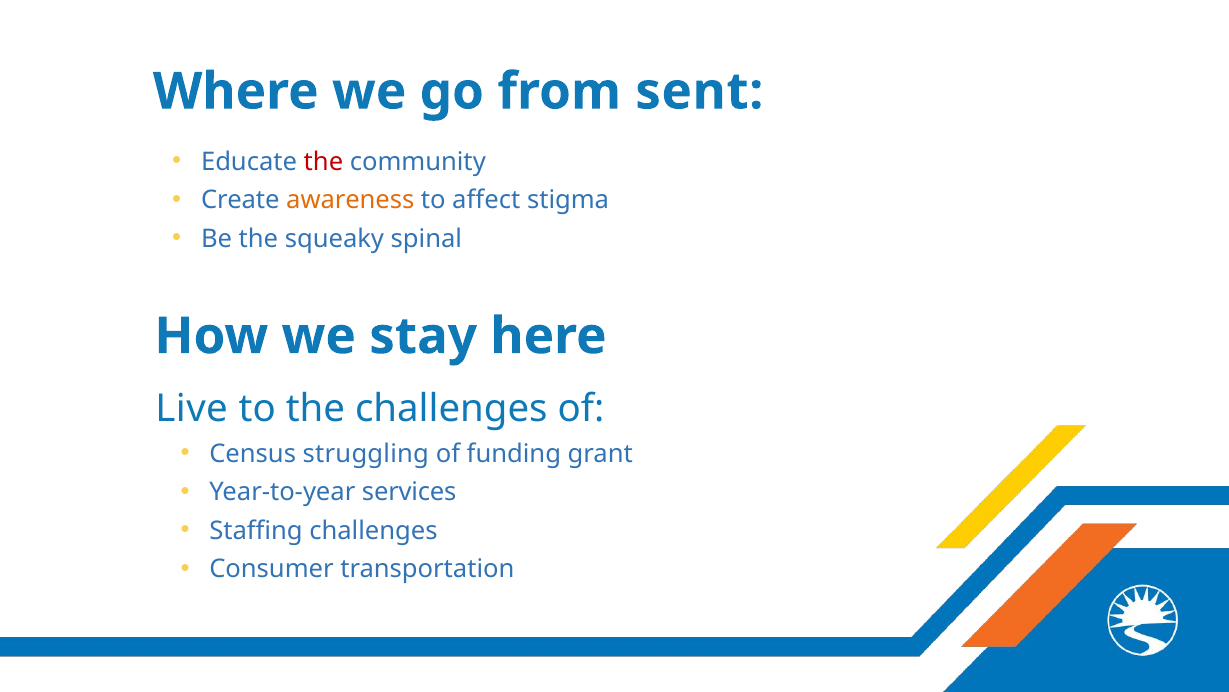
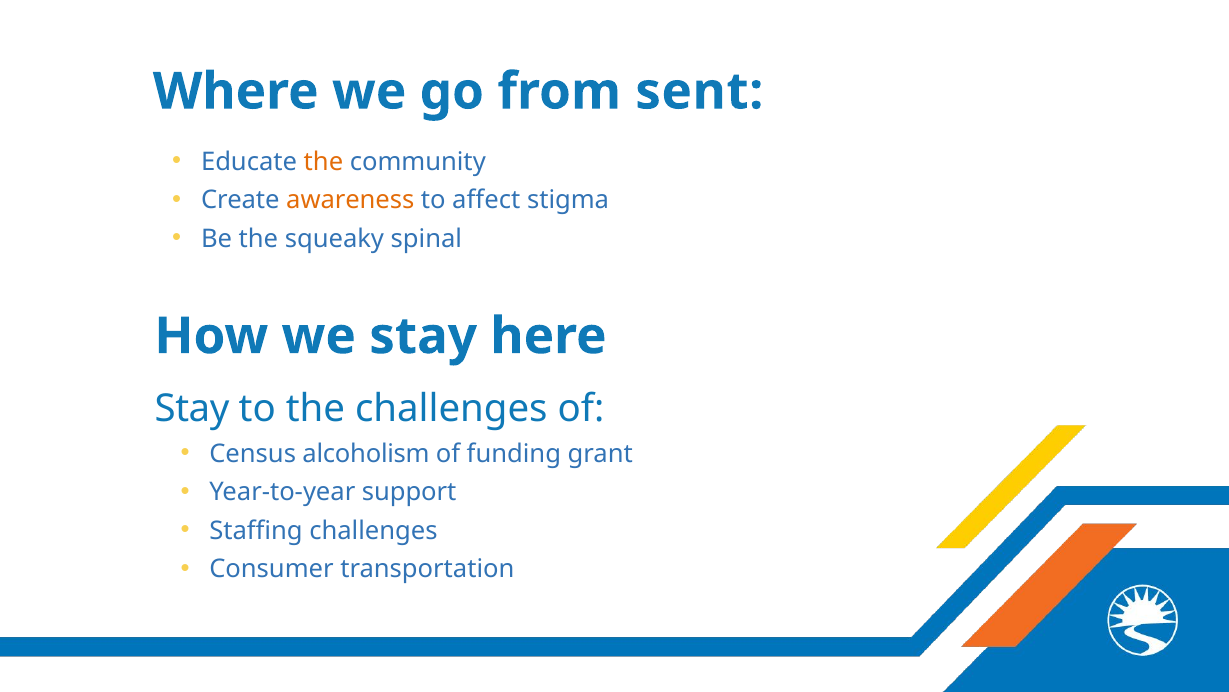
the at (323, 162) colour: red -> orange
Live at (192, 408): Live -> Stay
struggling: struggling -> alcoholism
services: services -> support
